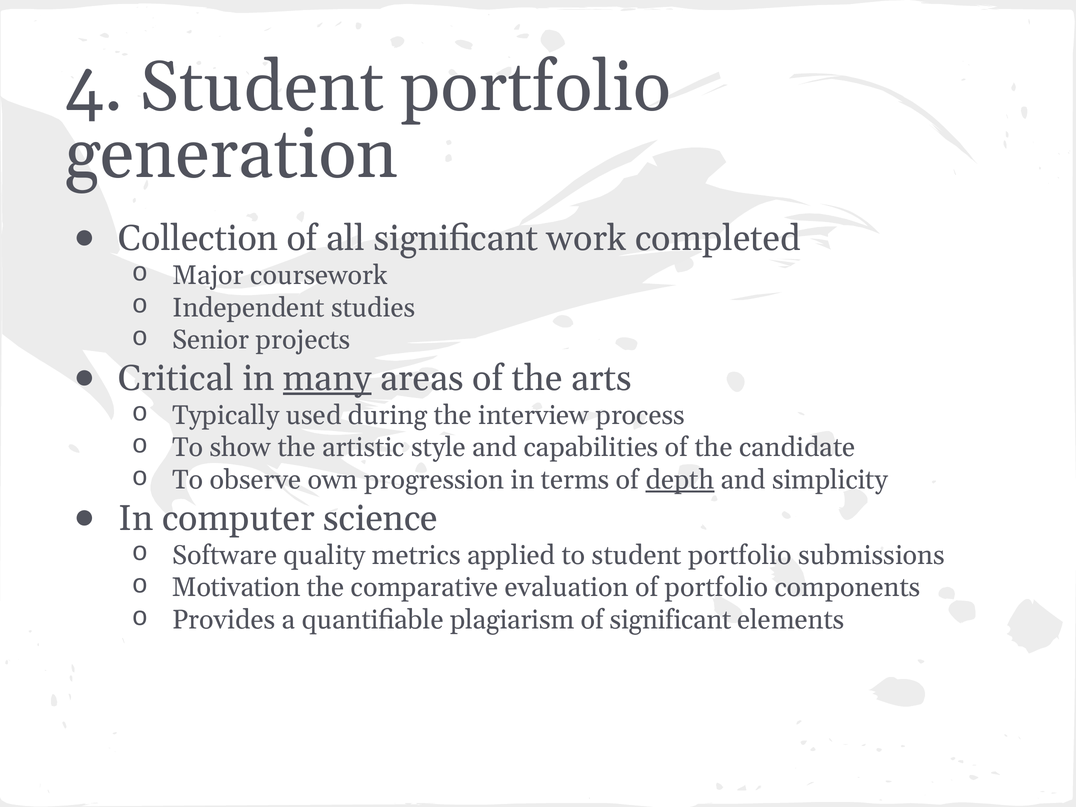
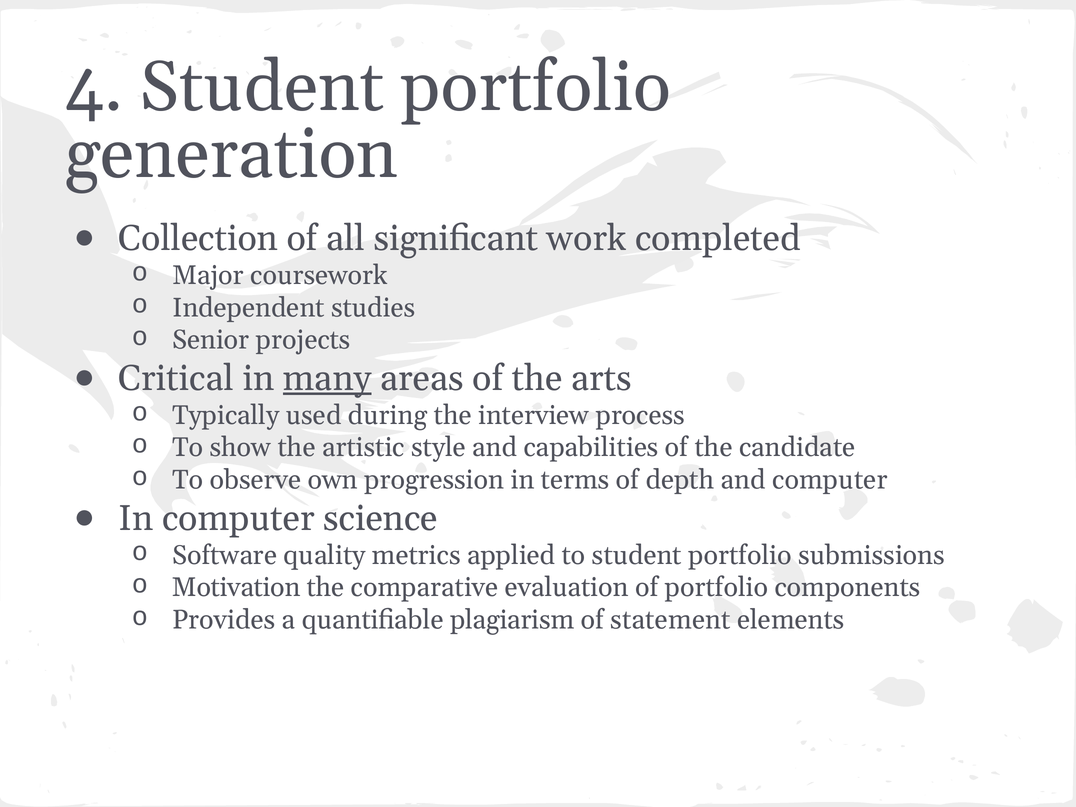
depth underline: present -> none
and simplicity: simplicity -> computer
of significant: significant -> statement
